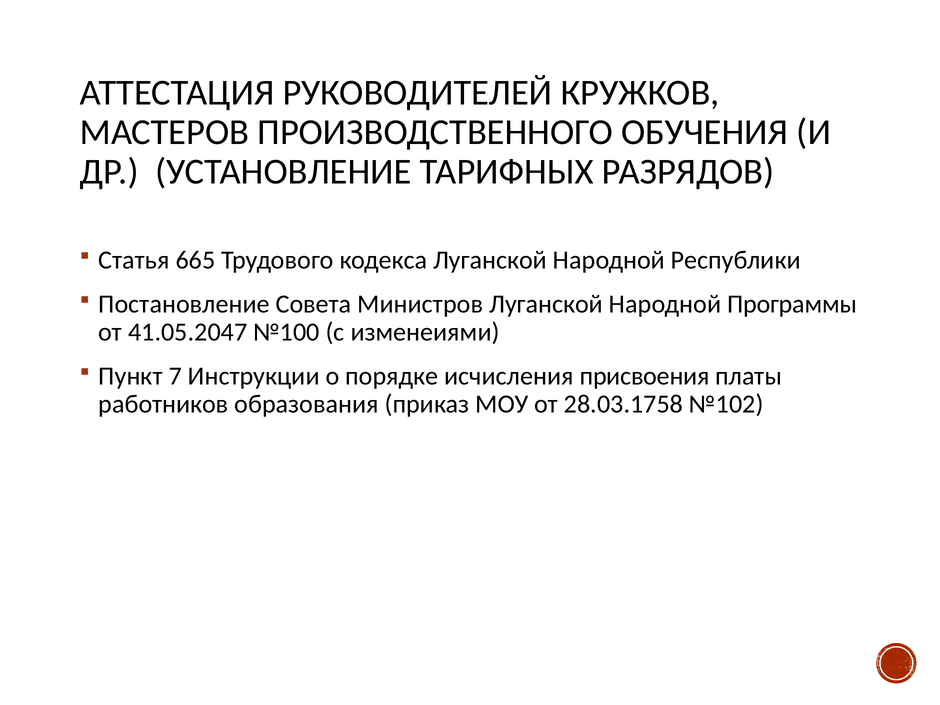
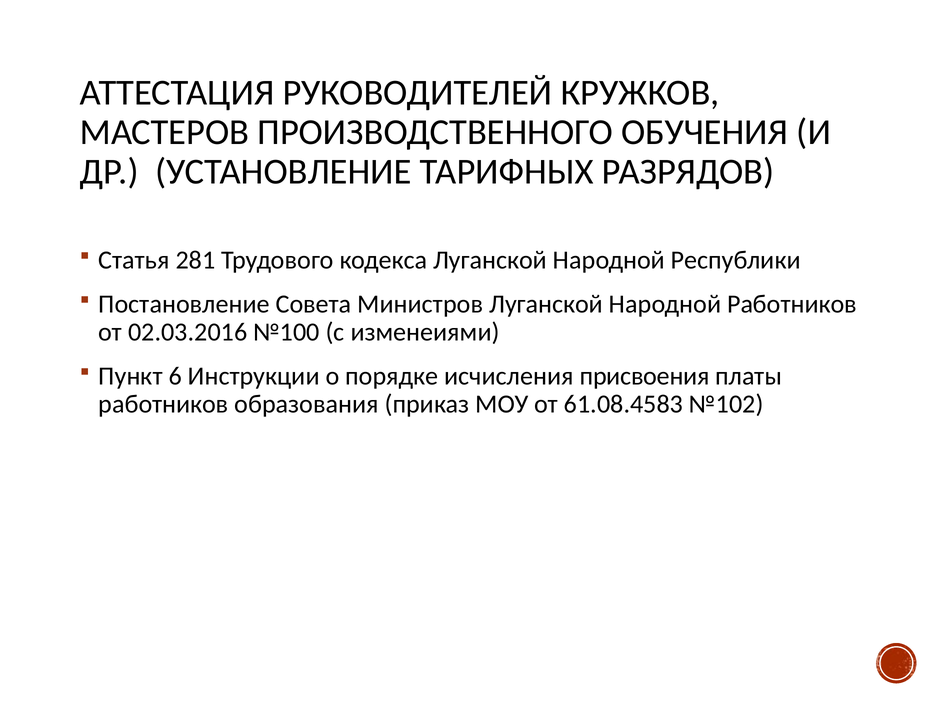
665: 665 -> 281
Народной Программы: Программы -> Работников
41.05.2047: 41.05.2047 -> 02.03.2016
7: 7 -> 6
28.03.1758: 28.03.1758 -> 61.08.4583
